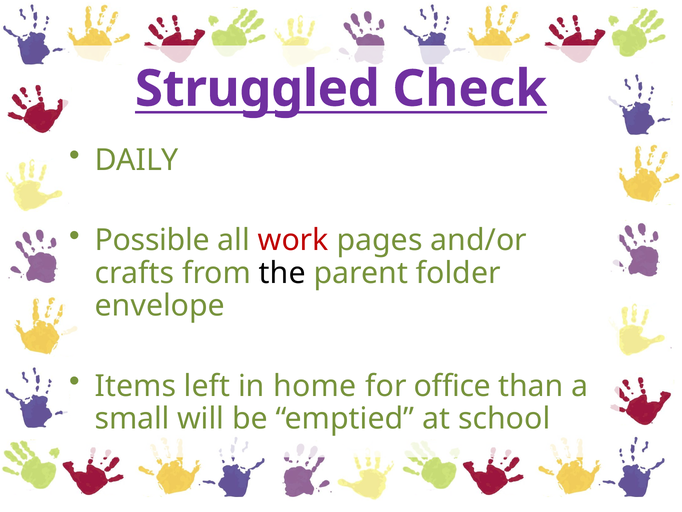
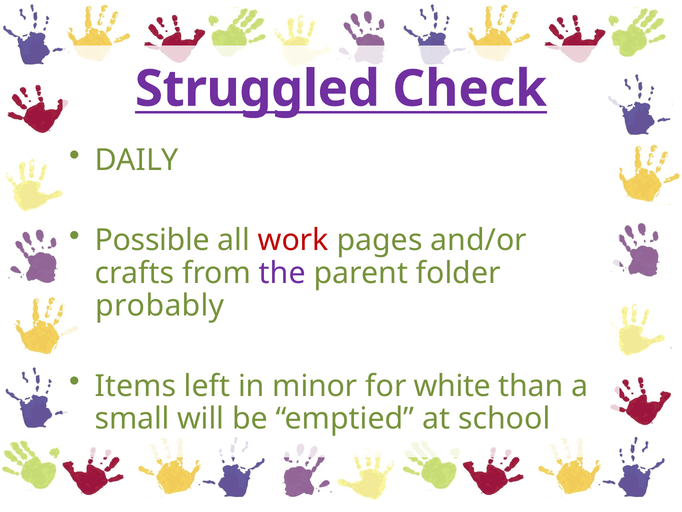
the colour: black -> purple
envelope: envelope -> probably
home: home -> minor
office: office -> white
